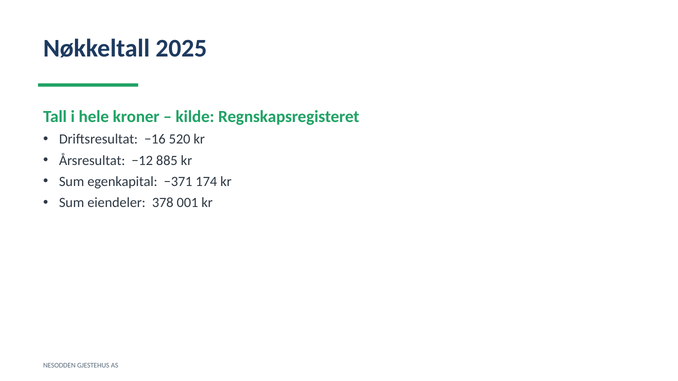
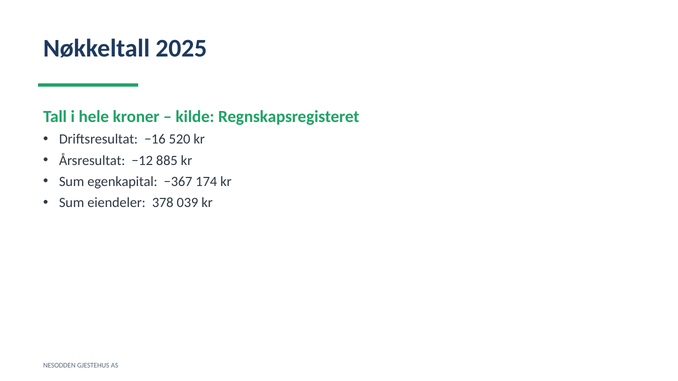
−371: −371 -> −367
001: 001 -> 039
